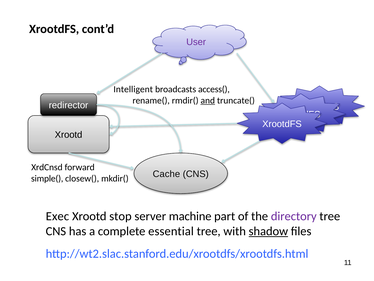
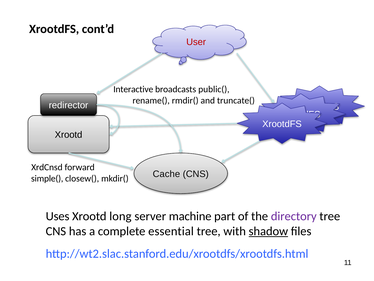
User colour: purple -> red
Intelligent: Intelligent -> Interactive
access(: access( -> public(
and underline: present -> none
Exec: Exec -> Uses
stop: stop -> long
